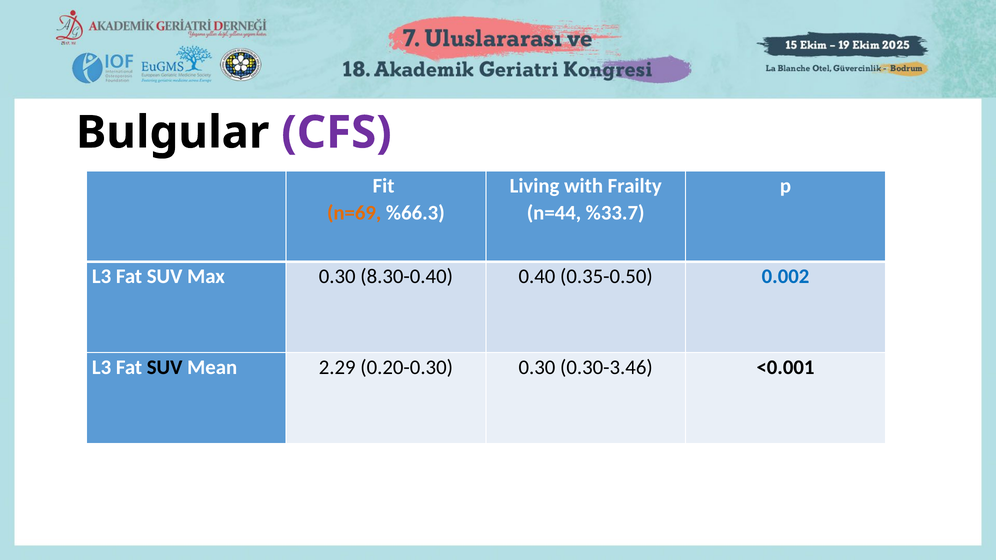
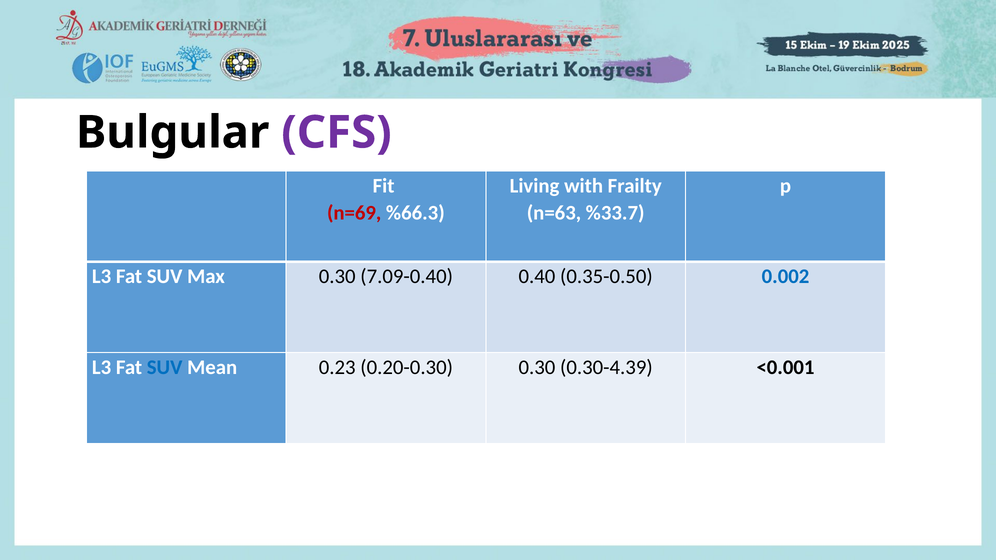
n=69 colour: orange -> red
n=44: n=44 -> n=63
8.30-0.40: 8.30-0.40 -> 7.09-0.40
SUV at (165, 367) colour: black -> blue
2.29: 2.29 -> 0.23
0.30-3.46: 0.30-3.46 -> 0.30-4.39
